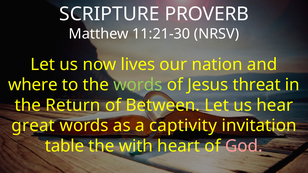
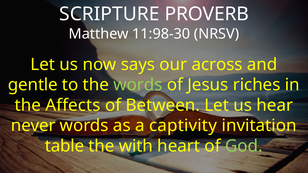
11:21-30: 11:21-30 -> 11:98-30
lives: lives -> says
nation: nation -> across
where: where -> gentle
threat: threat -> riches
Return: Return -> Affects
great: great -> never
God colour: pink -> light green
